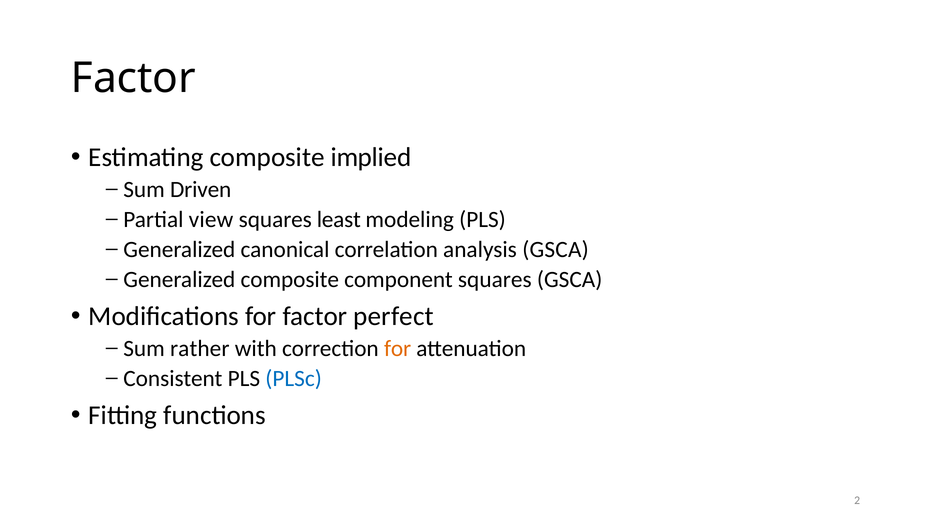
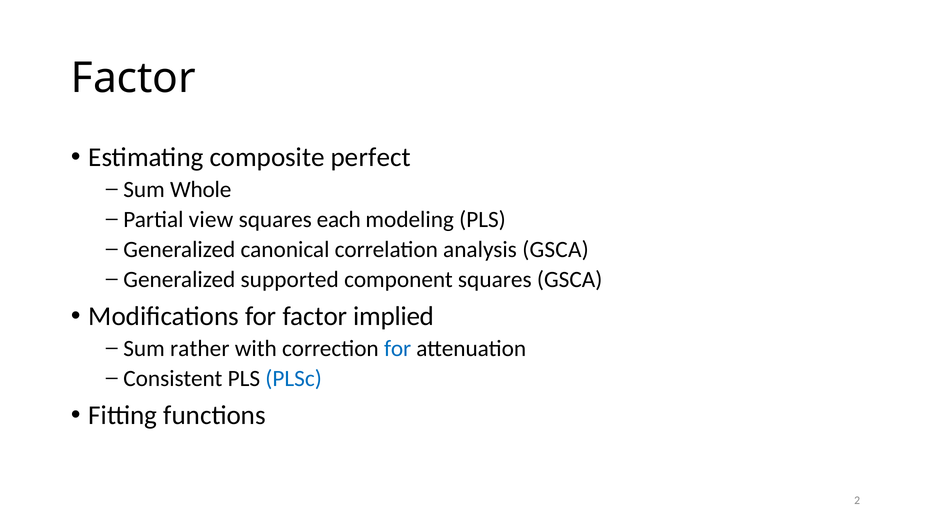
implied: implied -> perfect
Driven: Driven -> Whole
least: least -> each
composite at (290, 279): composite -> supported
perfect: perfect -> implied
for at (398, 348) colour: orange -> blue
